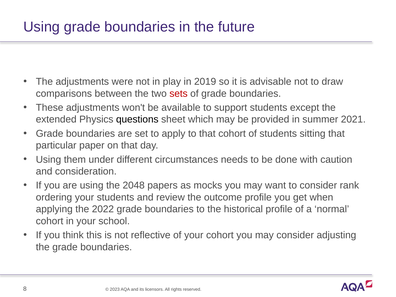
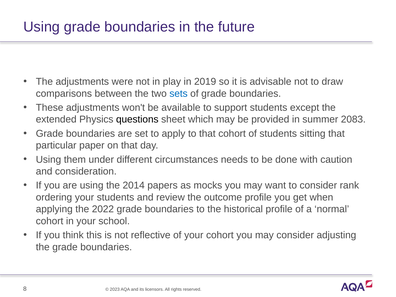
sets colour: red -> blue
2021: 2021 -> 2083
2048: 2048 -> 2014
